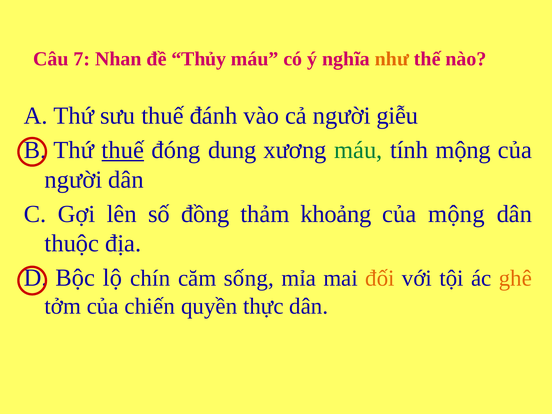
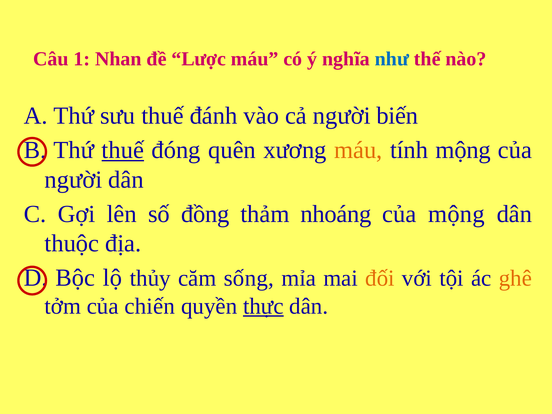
7: 7 -> 1
Thủy: Thủy -> Lược
như colour: orange -> blue
giễu: giễu -> biến
dung: dung -> quên
máu at (358, 150) colour: green -> orange
khoảng: khoảng -> nhoáng
chín: chín -> thủy
thực underline: none -> present
